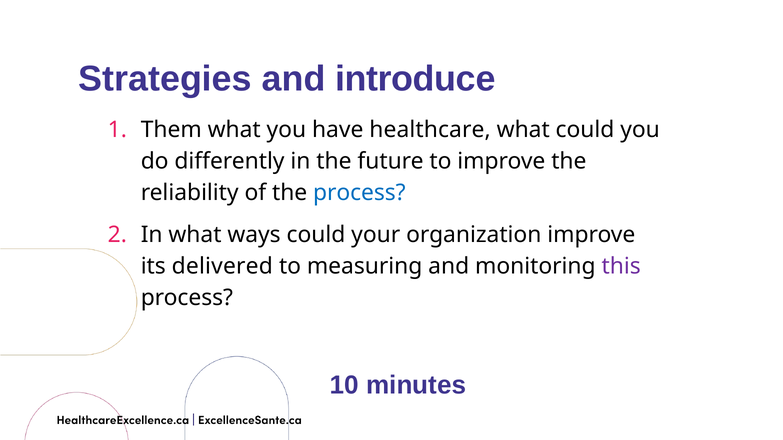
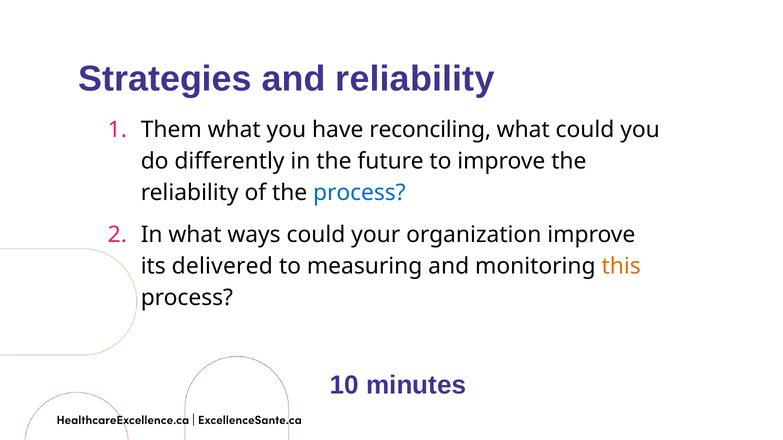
and introduce: introduce -> reliability
healthcare: healthcare -> reconciling
this colour: purple -> orange
